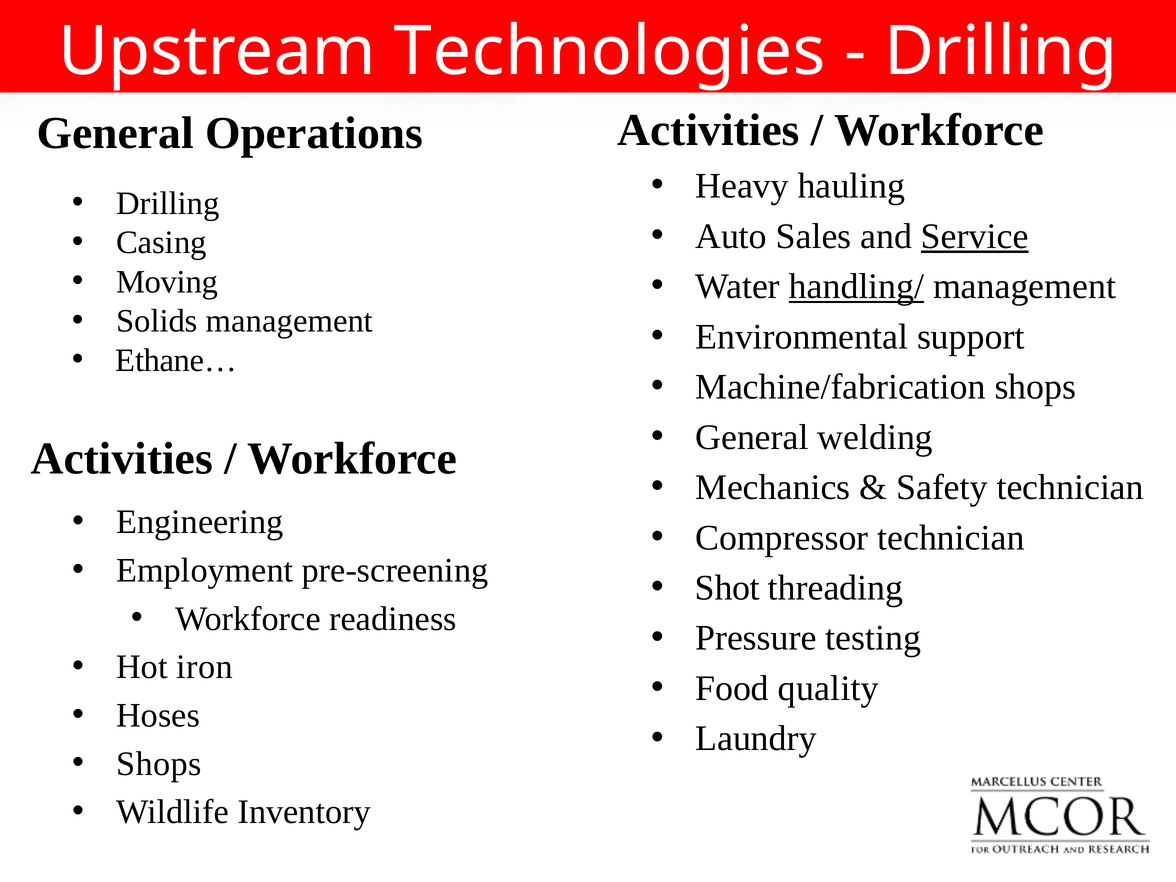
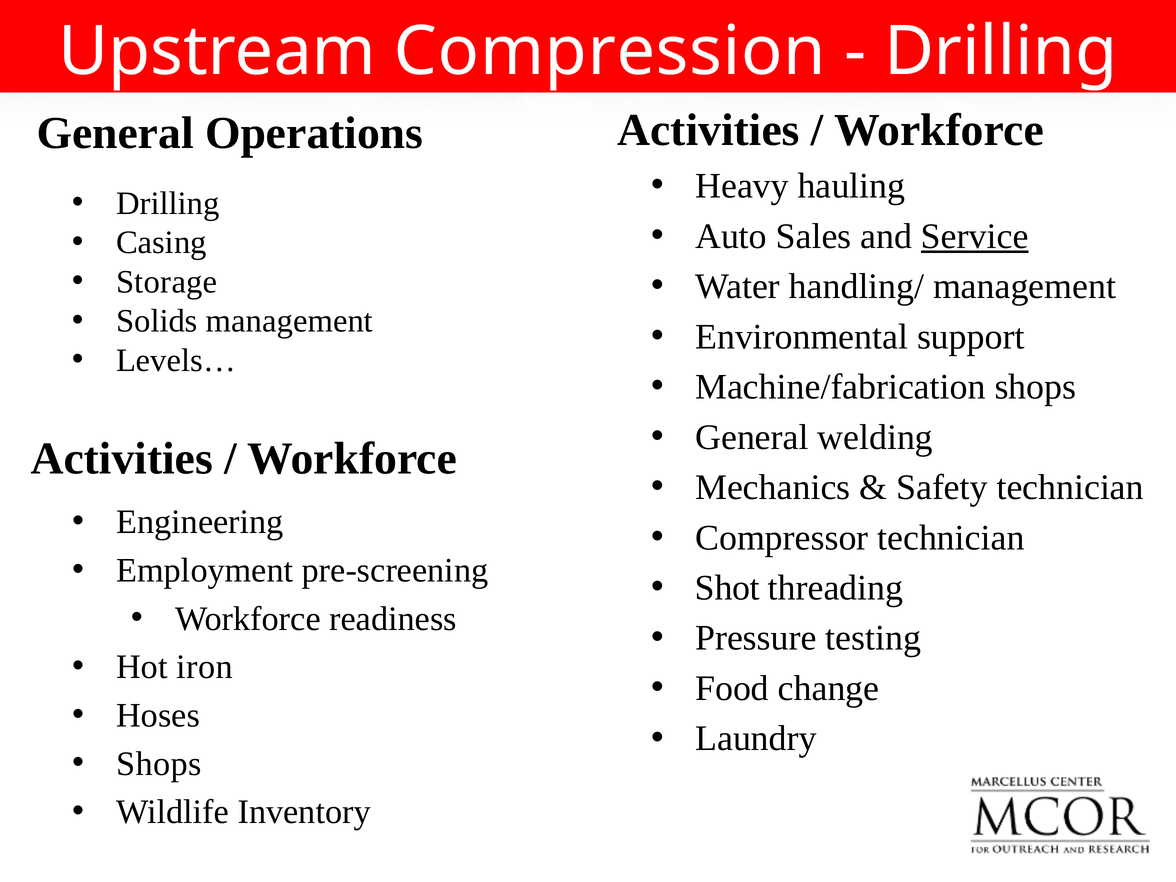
Technologies: Technologies -> Compression
Moving: Moving -> Storage
handling/ underline: present -> none
Ethane…: Ethane… -> Levels…
quality: quality -> change
